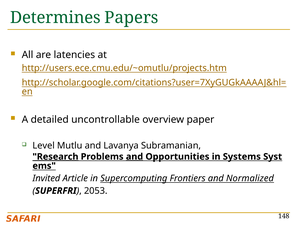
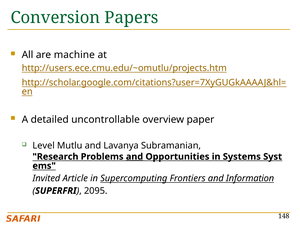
Determines: Determines -> Conversion
latencies: latencies -> machine
Research underline: present -> none
Normalized: Normalized -> Information
2053: 2053 -> 2095
